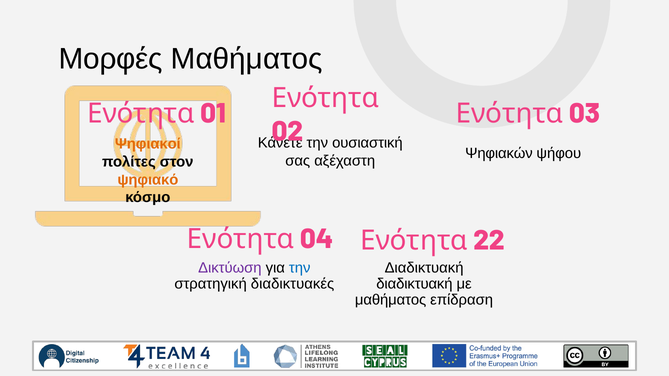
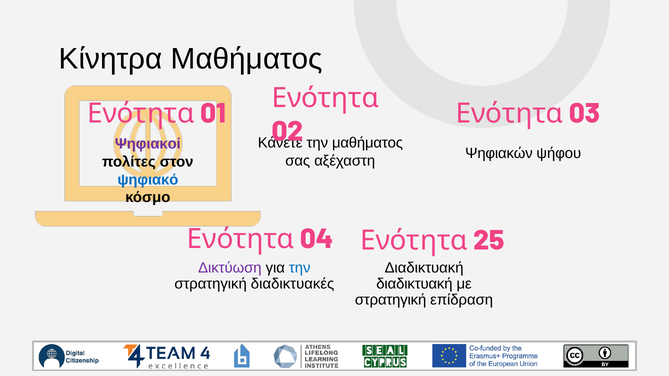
Μορφές: Μορφές -> Κίνητρα
την ουσιαστική: ουσιαστική -> μαθήματος
Ψηφιακοί colour: orange -> purple
ψηφιακό colour: orange -> blue
22: 22 -> 25
μαθήματος at (391, 300): μαθήματος -> στρατηγική
